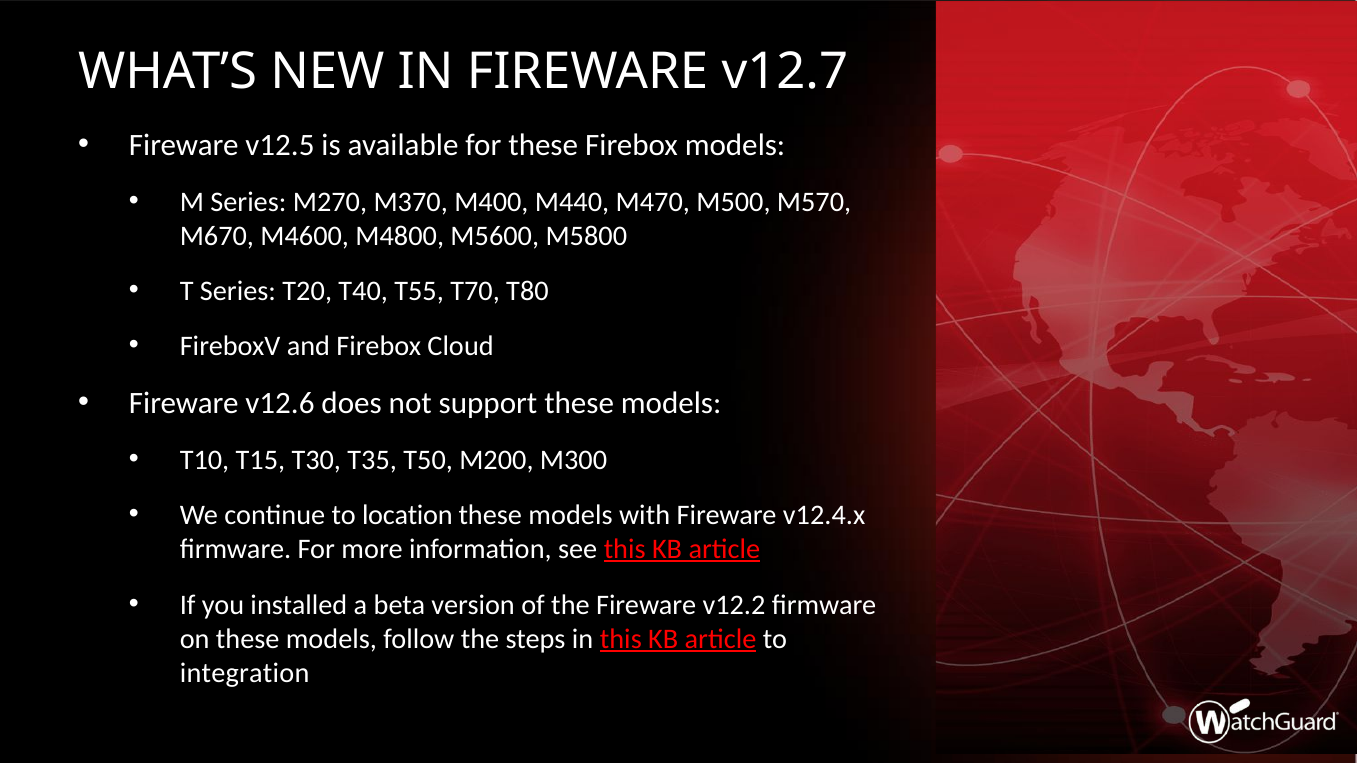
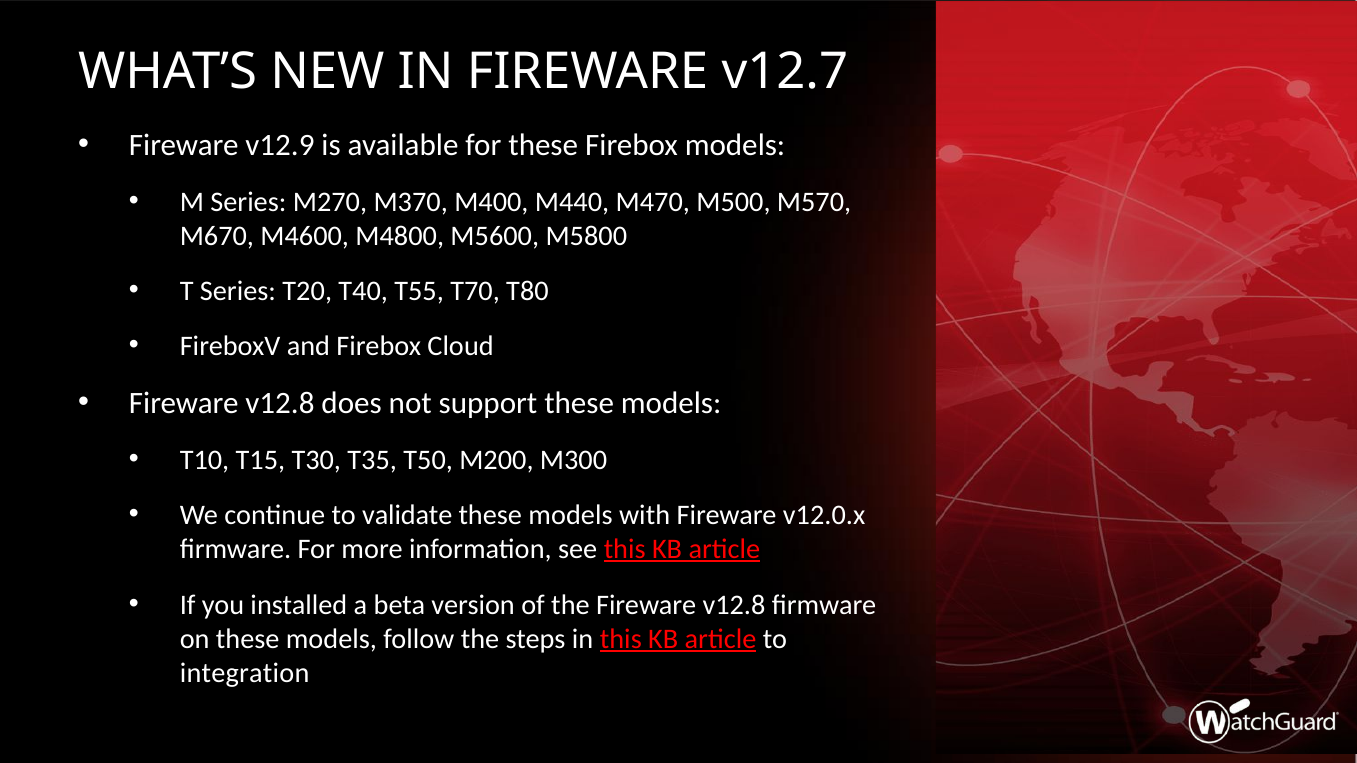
v12.5: v12.5 -> v12.9
v12.6 at (280, 403): v12.6 -> v12.8
location: location -> validate
v12.4.x: v12.4.x -> v12.0.x
the Fireware v12.2: v12.2 -> v12.8
